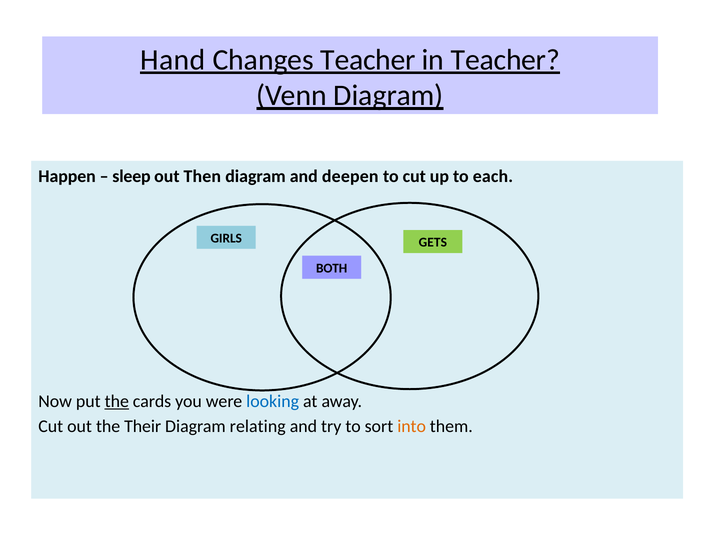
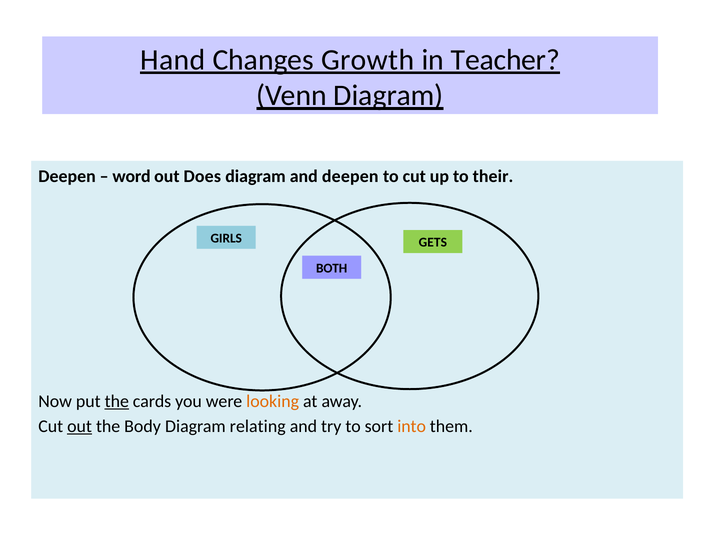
Changes Teacher: Teacher -> Growth
Happen at (67, 176): Happen -> Deepen
sleep: sleep -> word
Then: Then -> Does
each: each -> their
looking colour: blue -> orange
out at (80, 426) underline: none -> present
Their: Their -> Body
